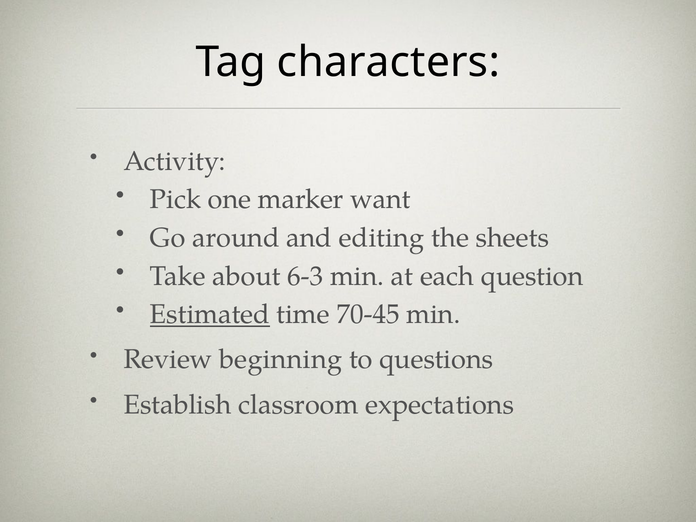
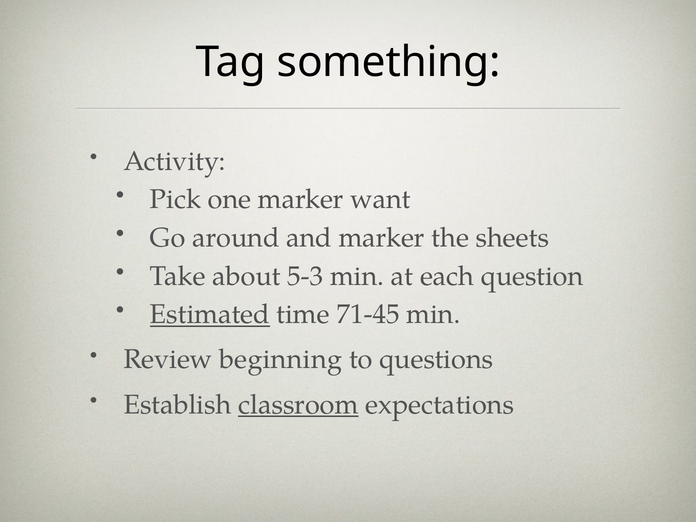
characters: characters -> something
and editing: editing -> marker
6-3: 6-3 -> 5-3
70-45: 70-45 -> 71-45
classroom underline: none -> present
